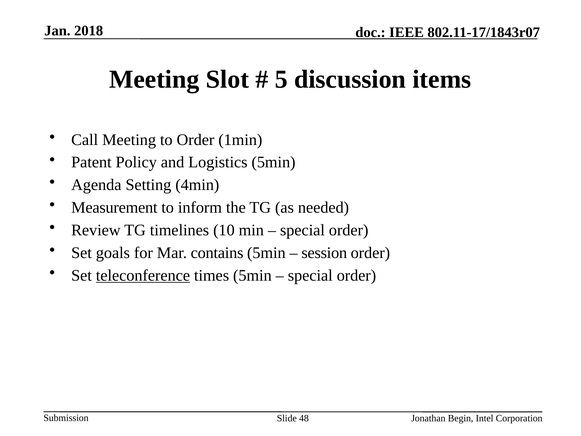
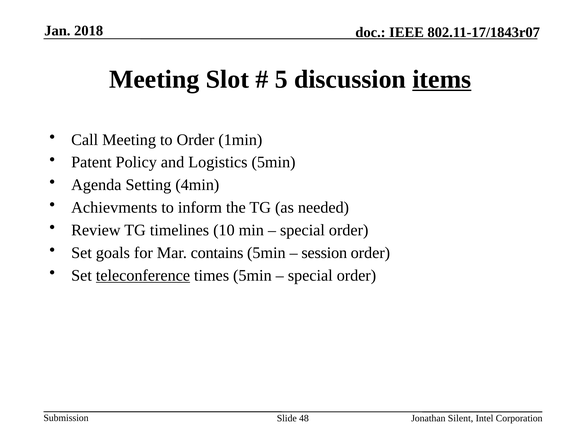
items underline: none -> present
Measurement: Measurement -> Achievments
Begin: Begin -> Silent
